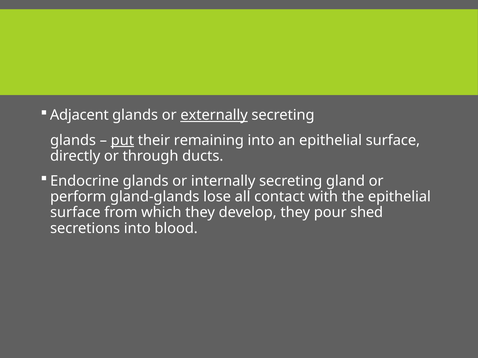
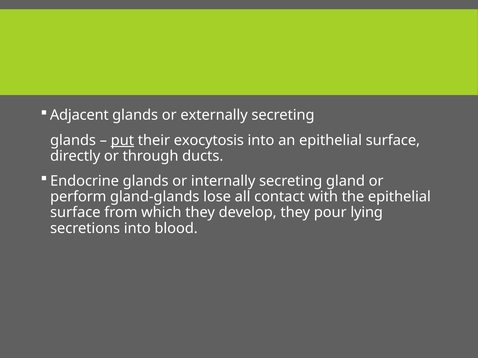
externally underline: present -> none
remaining: remaining -> exocytosis
shed: shed -> lying
